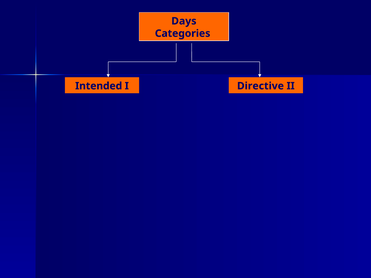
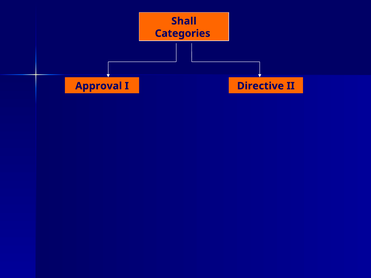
Days: Days -> Shall
Intended: Intended -> Approval
